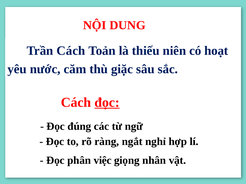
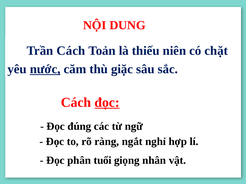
hoạt: hoạt -> chặt
nước underline: none -> present
việc: việc -> tuổi
